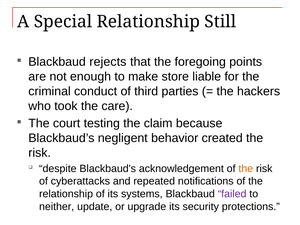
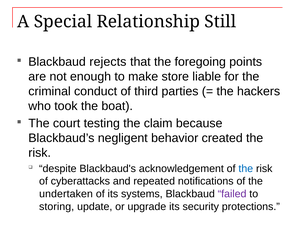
care: care -> boat
the at (246, 169) colour: orange -> blue
relationship at (66, 194): relationship -> undertaken
neither: neither -> storing
